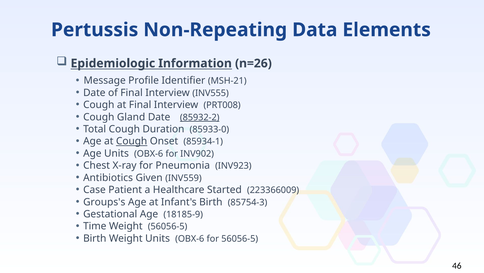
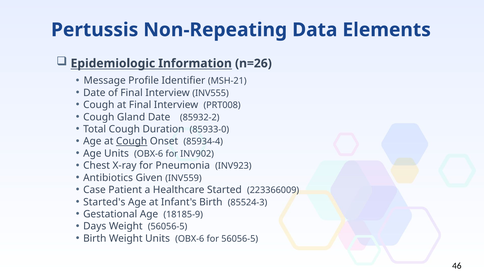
85932-2 underline: present -> none
85934-1: 85934-1 -> 85934-4
Groups's: Groups's -> Started's
85754-3: 85754-3 -> 85524-3
Time: Time -> Days
